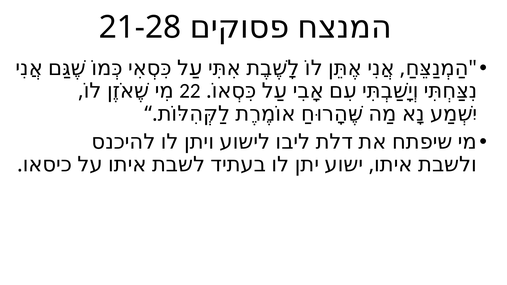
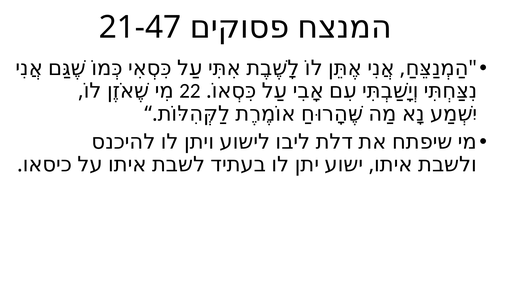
21-28: 21-28 -> 21-47
